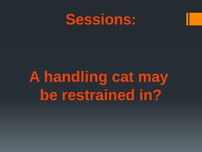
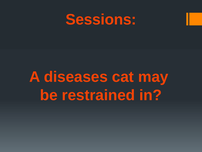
handling: handling -> diseases
